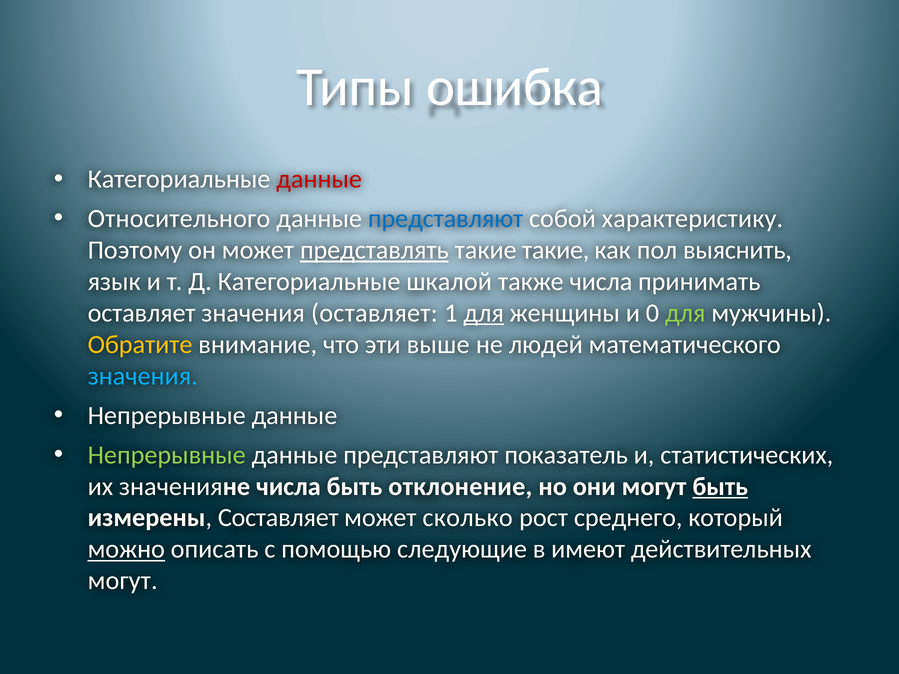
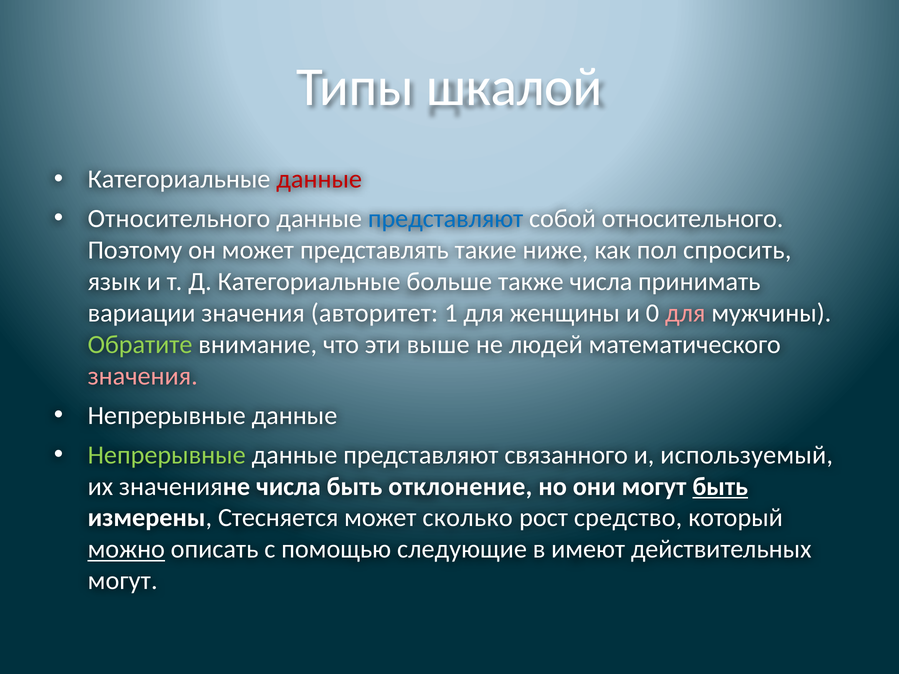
ошибка: ошибка -> шкалой
собой характеристику: характеристику -> относительного
представлять underline: present -> none
такие такие: такие -> ниже
выяснить: выяснить -> спросить
шкалой: шкалой -> больше
оставляет at (142, 313): оставляет -> вариации
значения оставляет: оставляет -> авторитет
для at (484, 313) underline: present -> none
для at (685, 313) colour: light green -> pink
Обратите colour: yellow -> light green
значения at (143, 376) colour: light blue -> pink
показатель: показатель -> связанного
статистических: статистических -> используемый
Составляет: Составляет -> Стесняется
среднего: среднего -> средство
